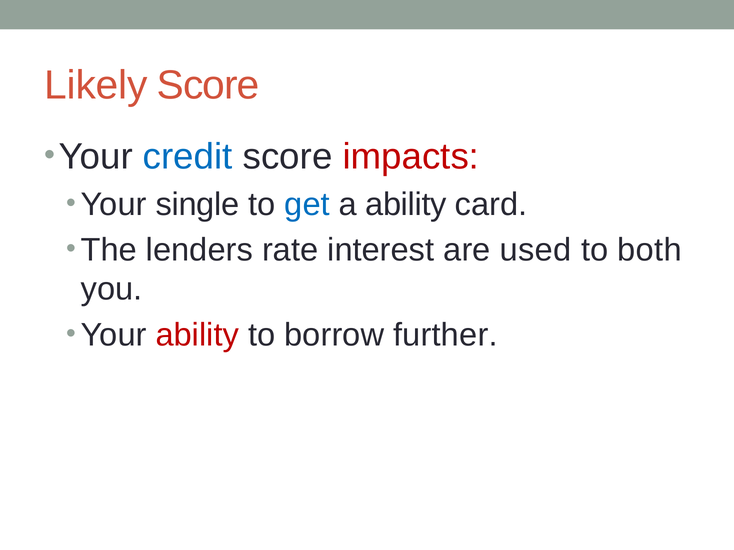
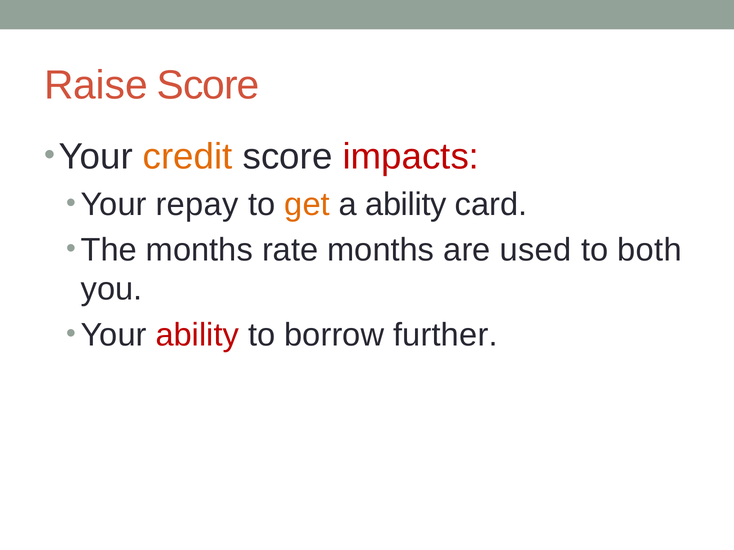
Likely: Likely -> Raise
credit colour: blue -> orange
single: single -> repay
get colour: blue -> orange
The lenders: lenders -> months
rate interest: interest -> months
